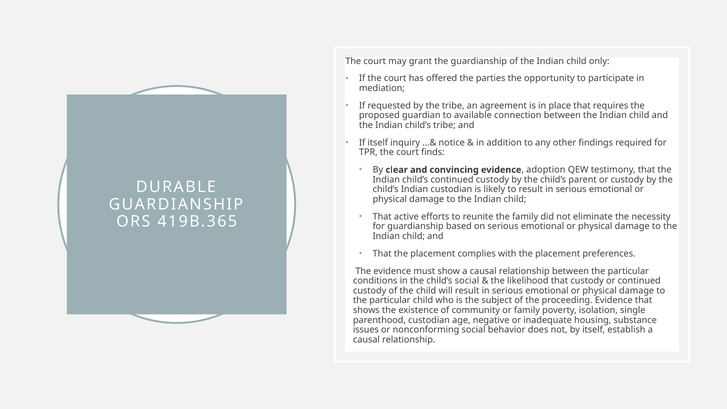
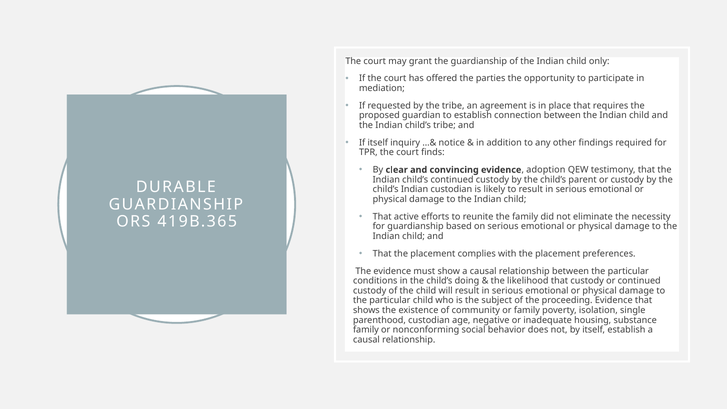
to available: available -> establish
child’s social: social -> doing
issues at (366, 330): issues -> family
